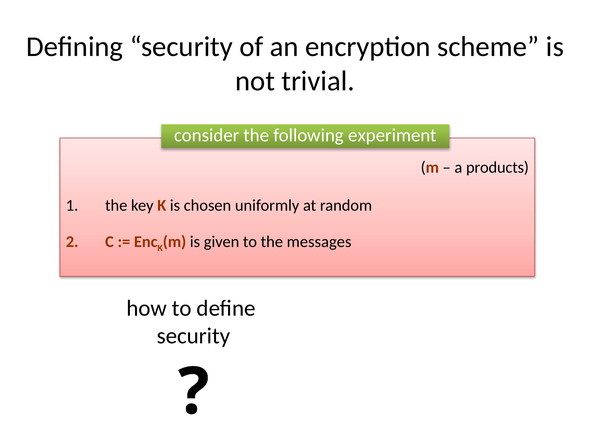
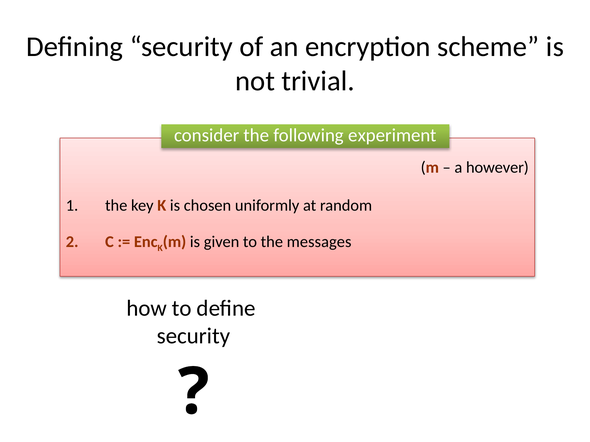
products: products -> however
